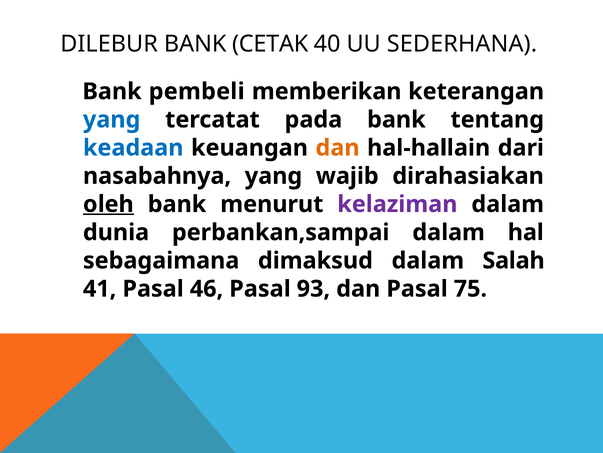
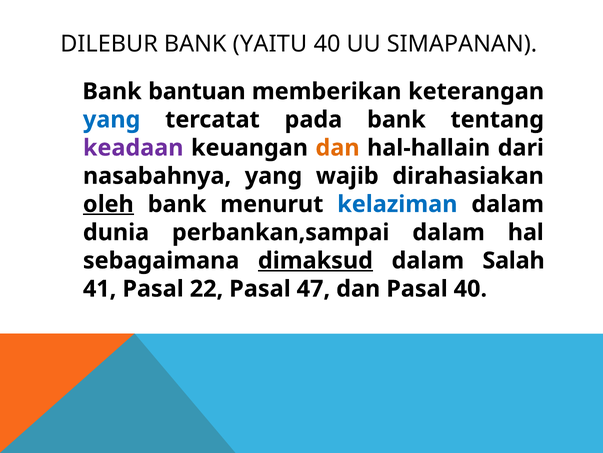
CETAK: CETAK -> YAITU
SEDERHANA: SEDERHANA -> SIMAPANAN
pembeli: pembeli -> bantuan
keadaan colour: blue -> purple
kelaziman colour: purple -> blue
dimaksud underline: none -> present
46: 46 -> 22
93: 93 -> 47
Pasal 75: 75 -> 40
